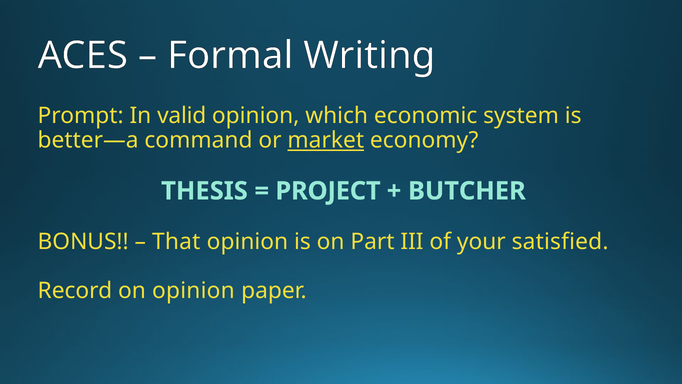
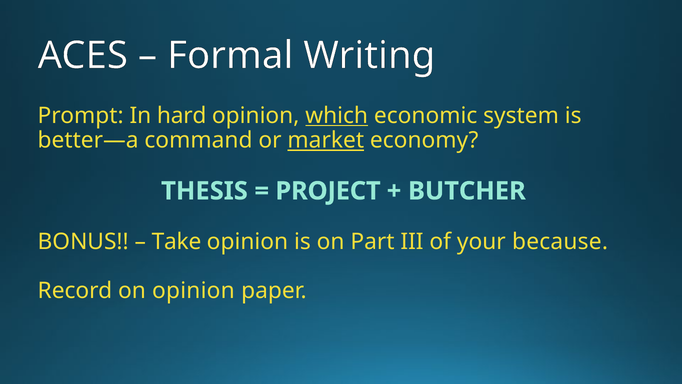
valid: valid -> hard
which underline: none -> present
That: That -> Take
satisfied: satisfied -> because
